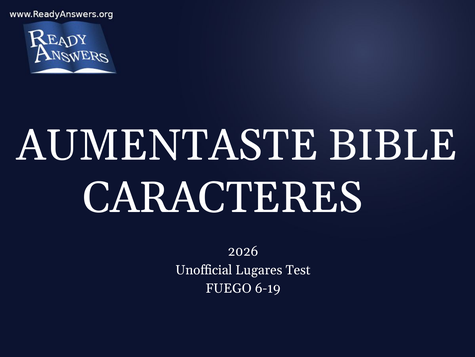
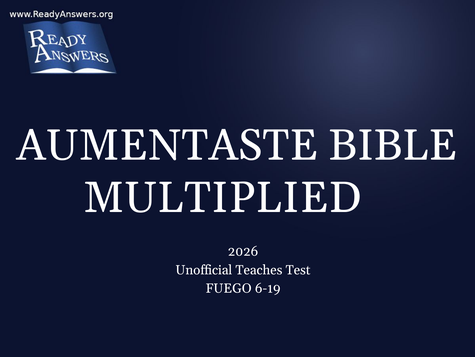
CARACTERES: CARACTERES -> MULTIPLIED
Lugares: Lugares -> Teaches
